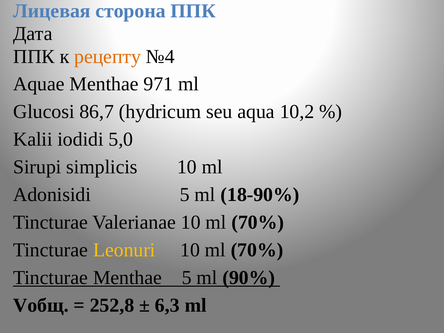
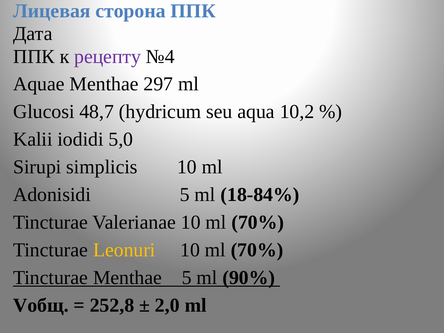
рецепту colour: orange -> purple
971: 971 -> 297
86,7: 86,7 -> 48,7
18-90%: 18-90% -> 18-84%
6,3: 6,3 -> 2,0
